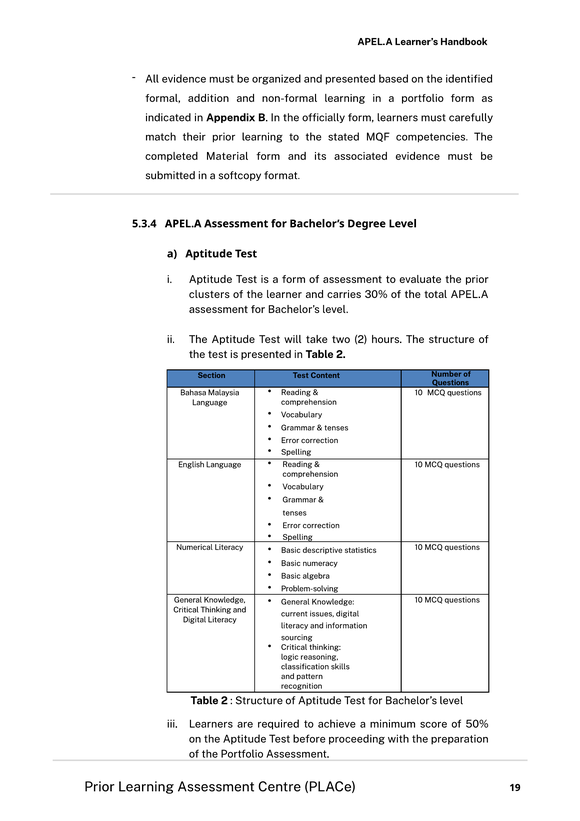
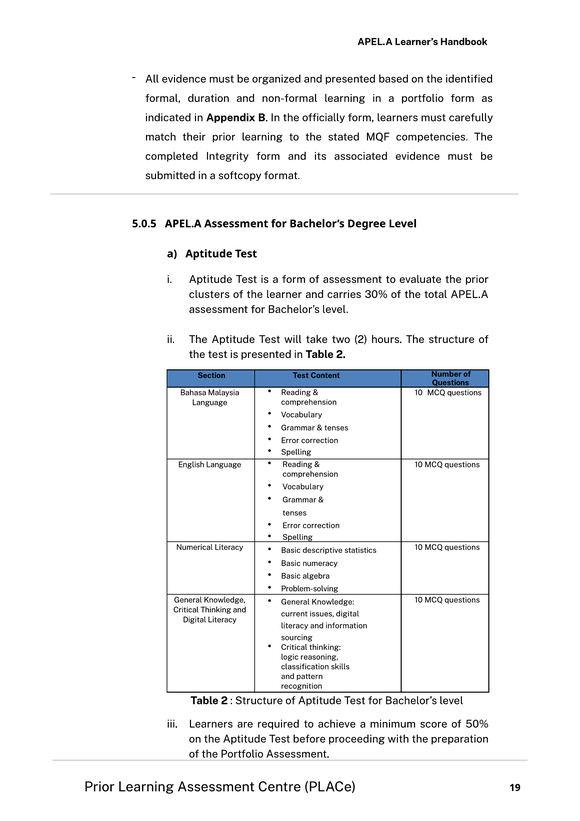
addition: addition -> duration
Material: Material -> Integrity
5.3.4: 5.3.4 -> 5.0.5
